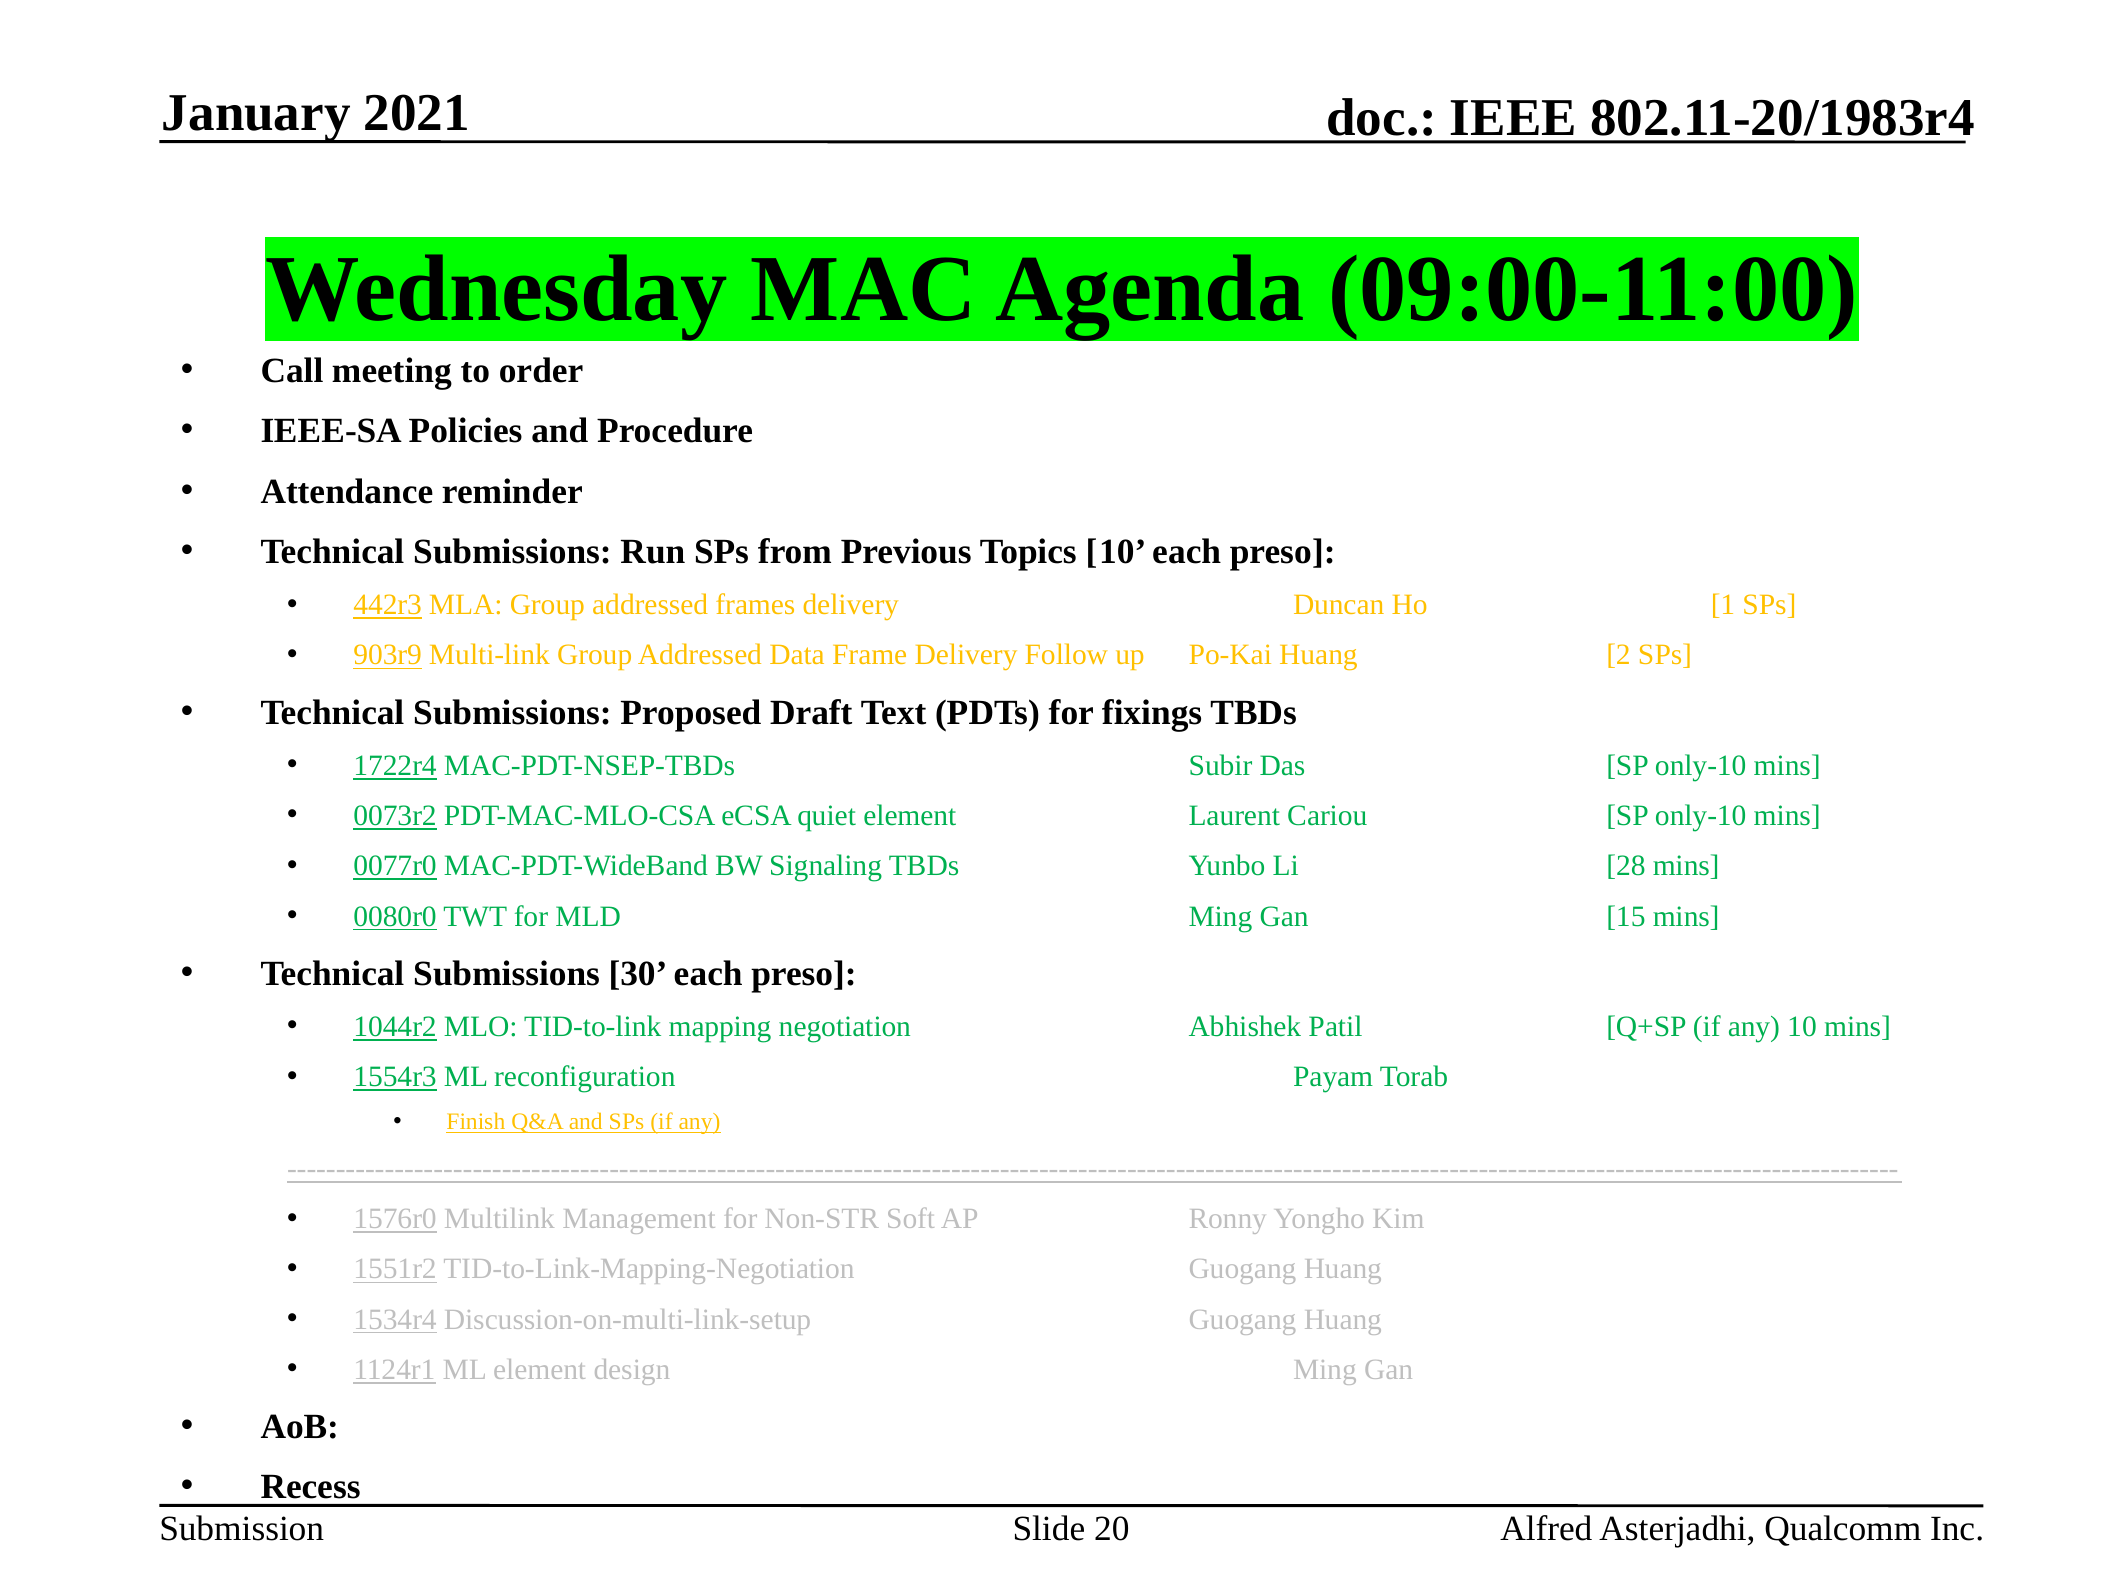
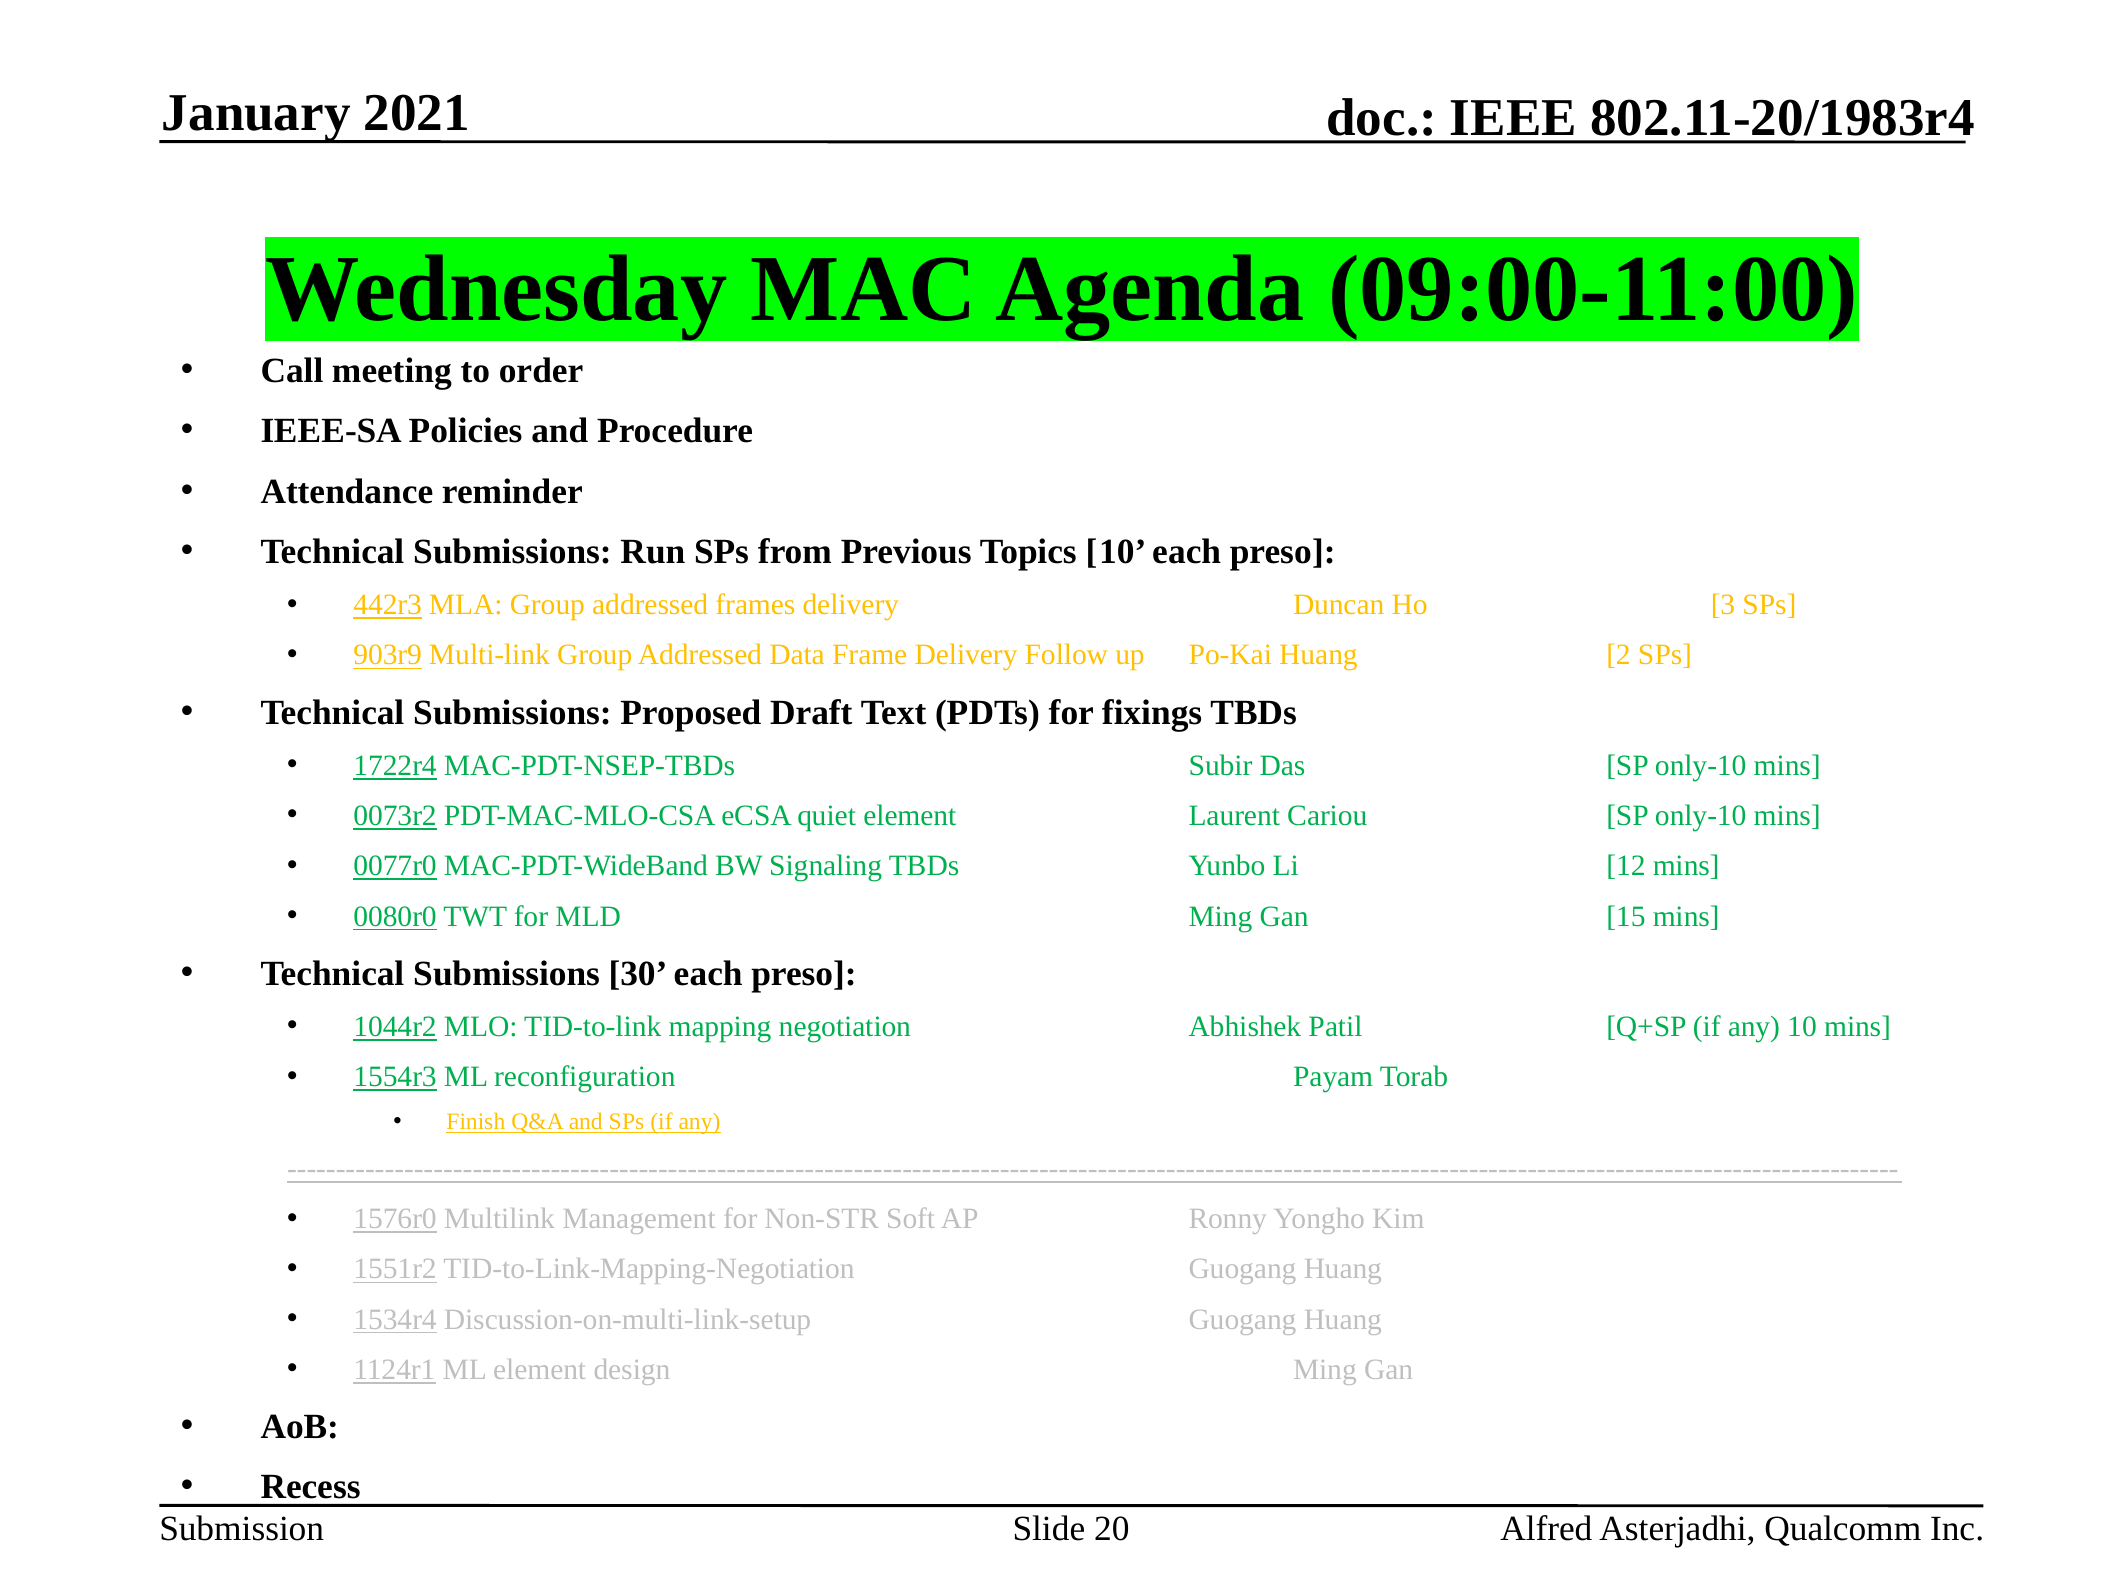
1: 1 -> 3
28: 28 -> 12
